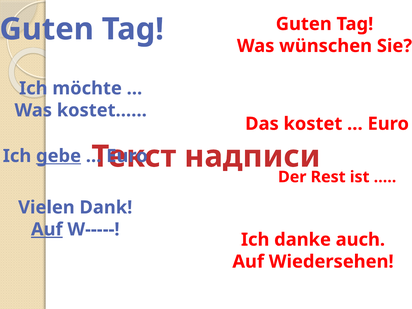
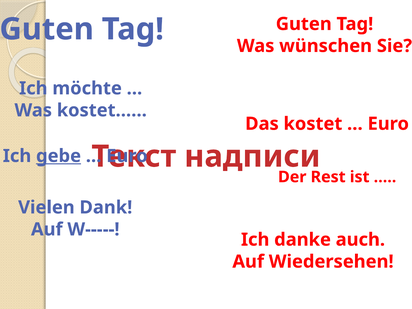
Auf at (47, 229) underline: present -> none
